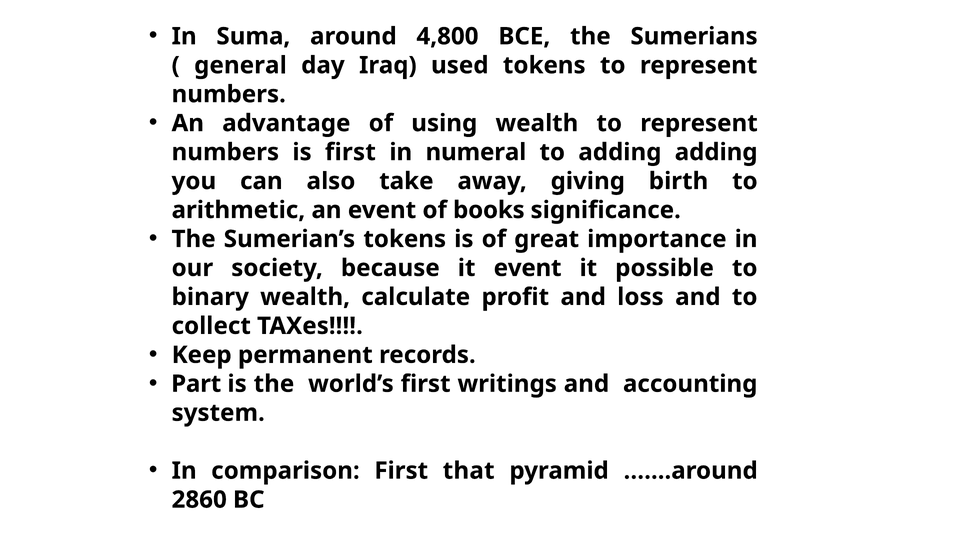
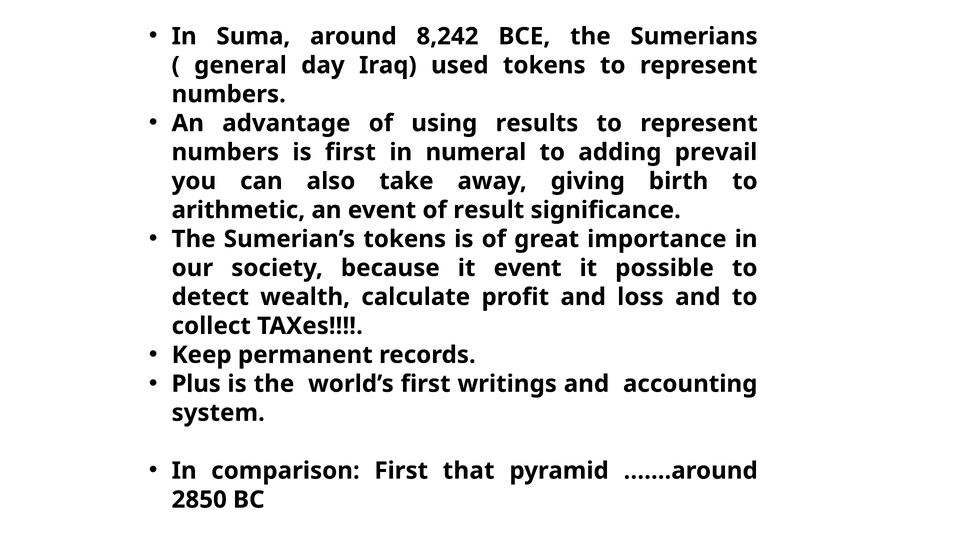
4,800: 4,800 -> 8,242
using wealth: wealth -> results
adding adding: adding -> prevail
books: books -> result
binary: binary -> detect
Part: Part -> Plus
2860: 2860 -> 2850
